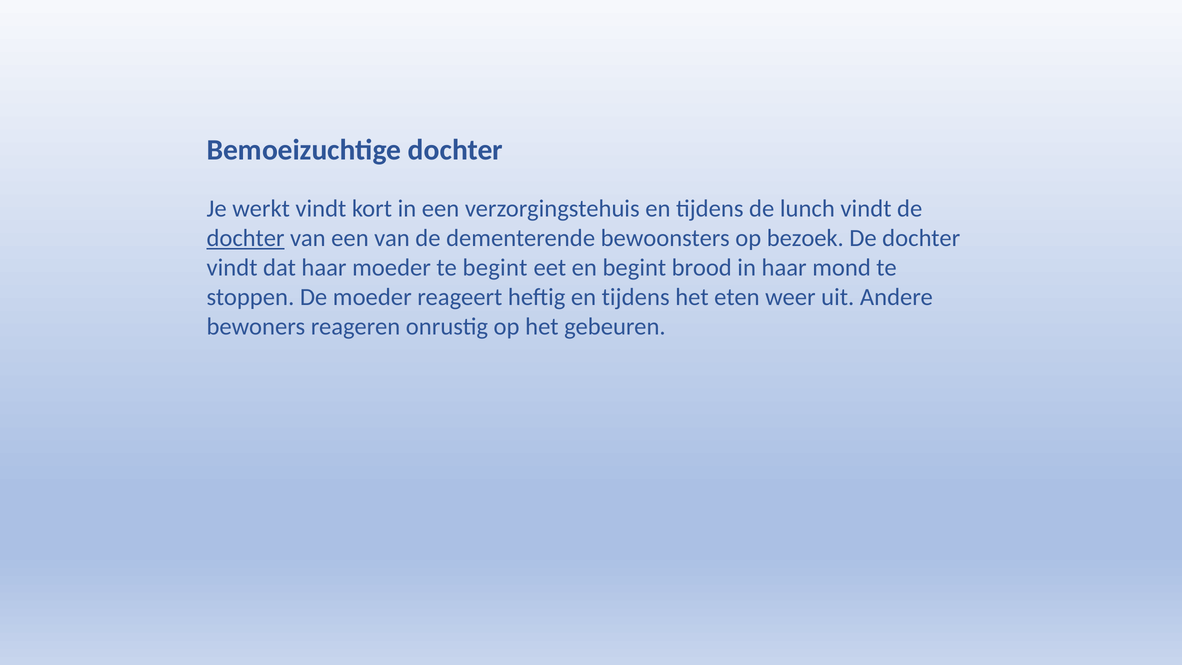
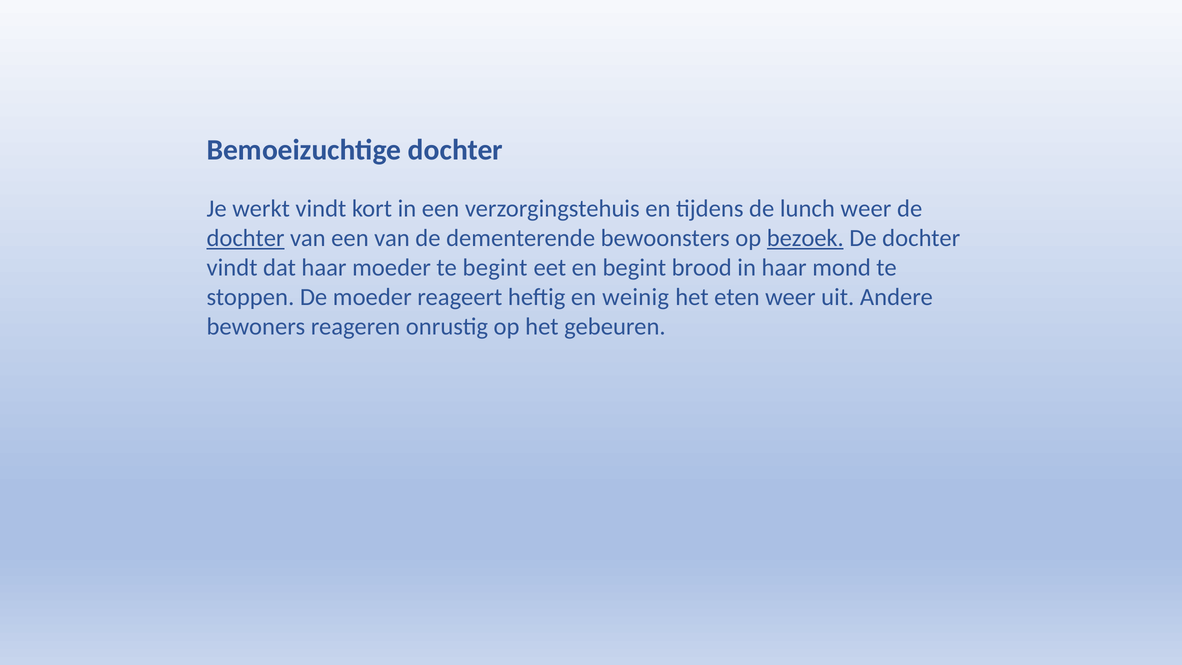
lunch vindt: vindt -> weer
bezoek underline: none -> present
heftig en tijdens: tijdens -> weinig
